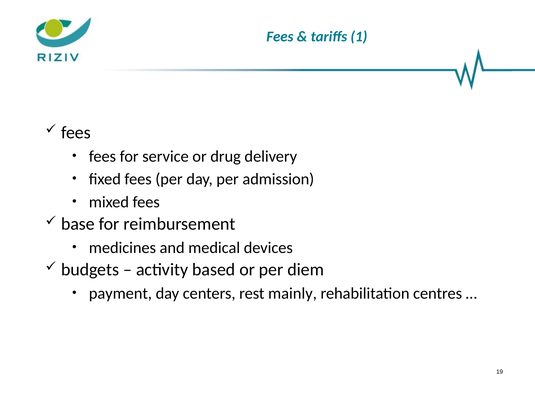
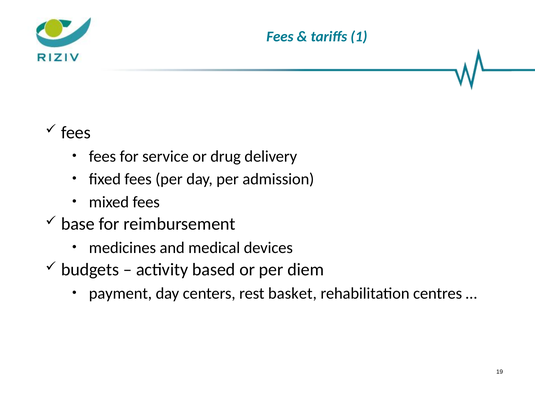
mainly: mainly -> basket
